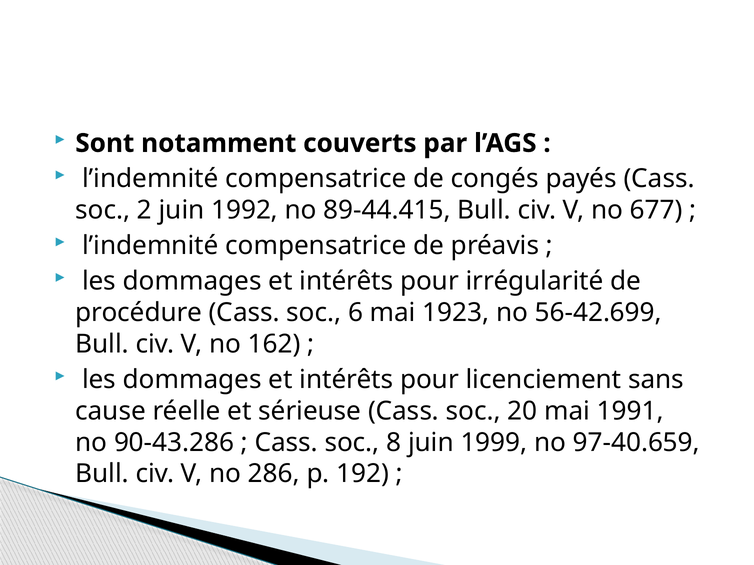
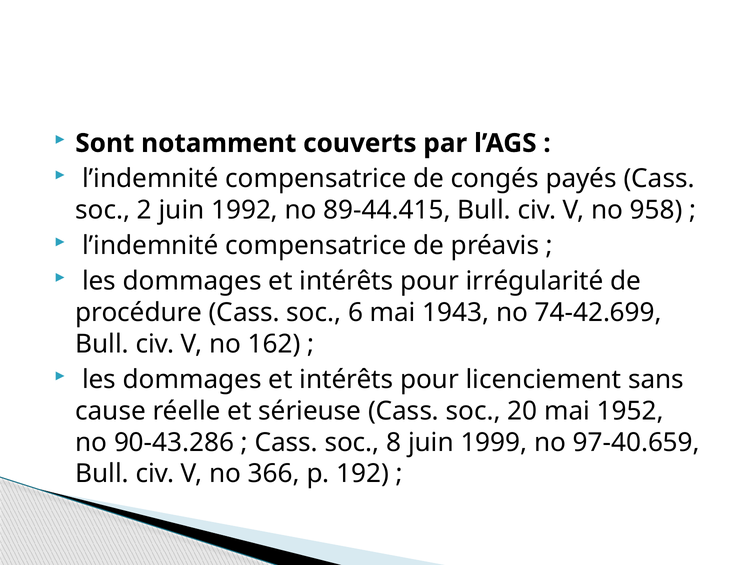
677: 677 -> 958
1923: 1923 -> 1943
56-42.699: 56-42.699 -> 74-42.699
1991: 1991 -> 1952
286: 286 -> 366
